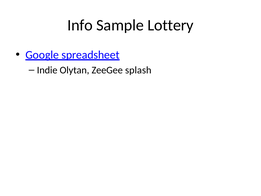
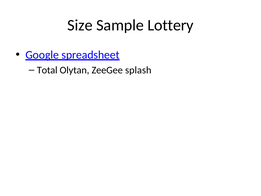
Info: Info -> Size
Indie: Indie -> Total
